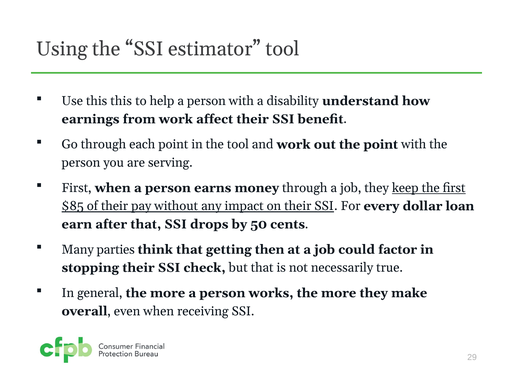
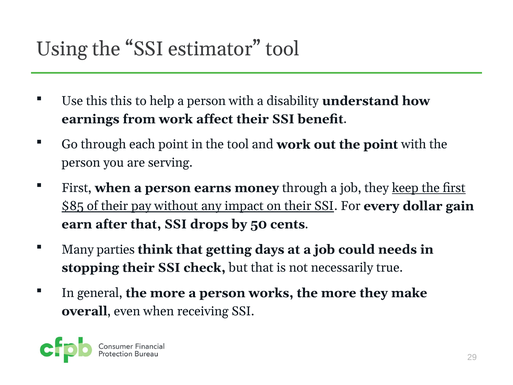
loan: loan -> gain
then: then -> days
factor: factor -> needs
